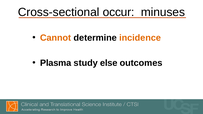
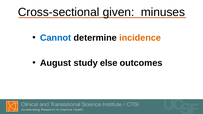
occur: occur -> given
Cannot colour: orange -> blue
Plasma: Plasma -> August
